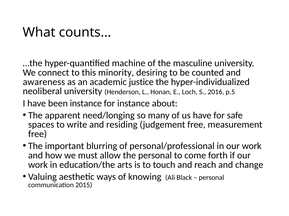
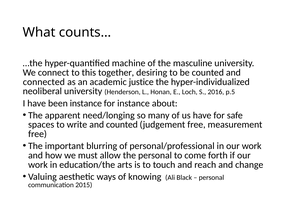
minority: minority -> together
awareness: awareness -> connected
and residing: residing -> counted
